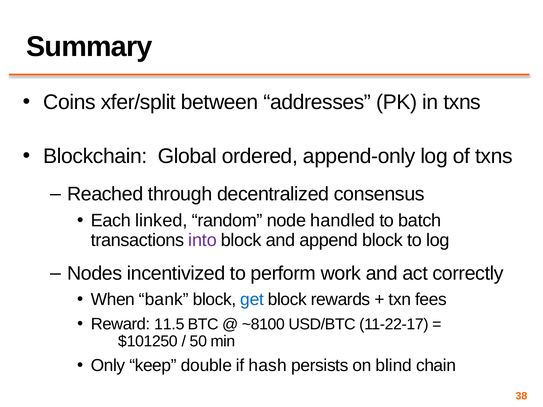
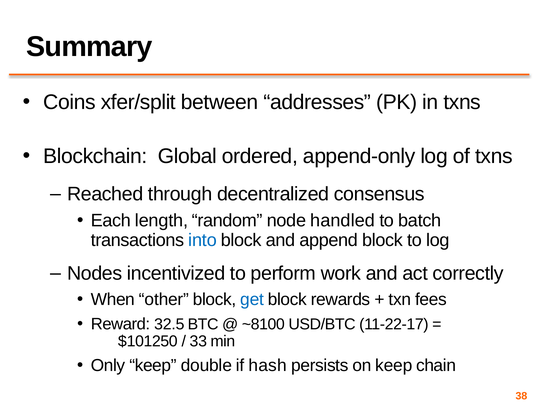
linked: linked -> length
into colour: purple -> blue
bank: bank -> other
11.5: 11.5 -> 32.5
50: 50 -> 33
on blind: blind -> keep
